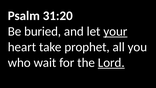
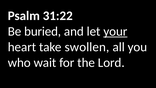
31:20: 31:20 -> 31:22
prophet: prophet -> swollen
Lord underline: present -> none
